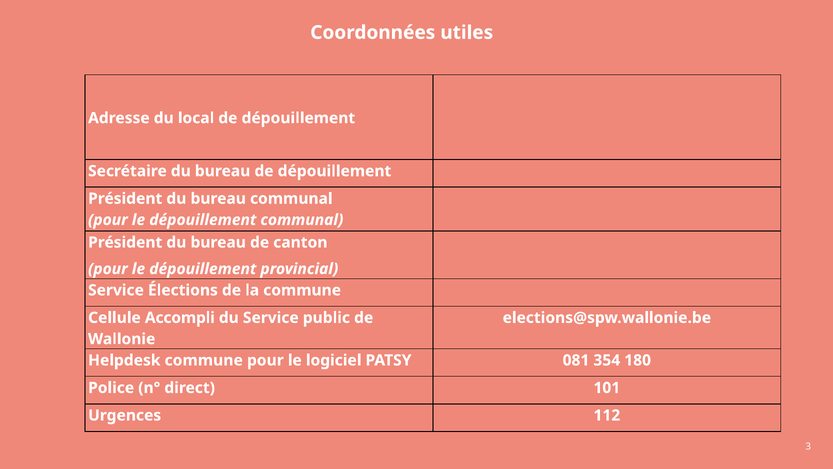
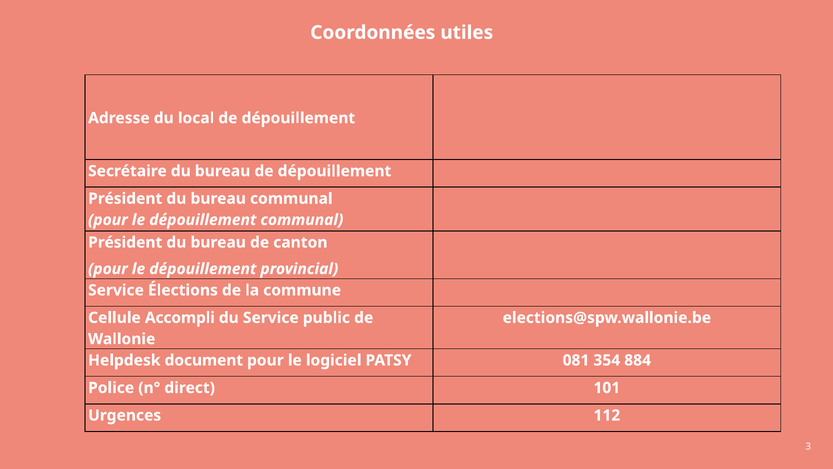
Helpdesk commune: commune -> document
180: 180 -> 884
